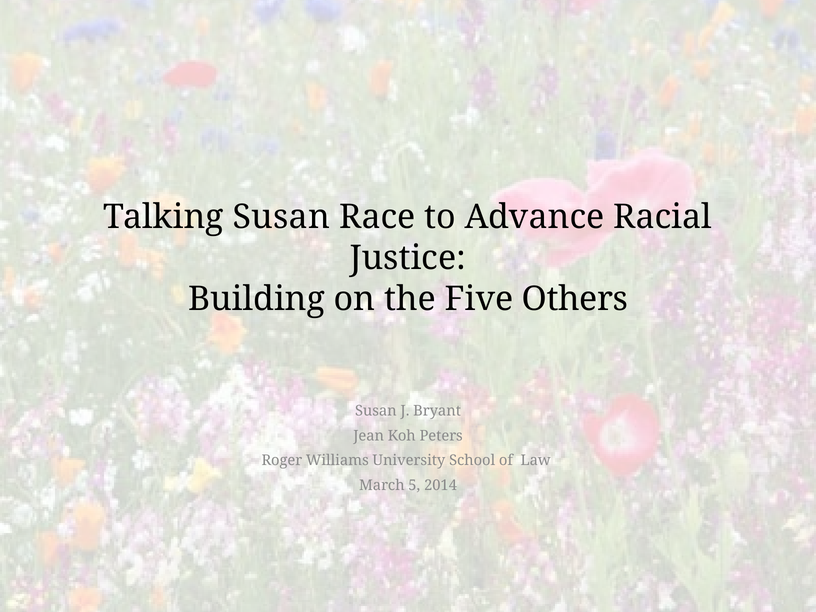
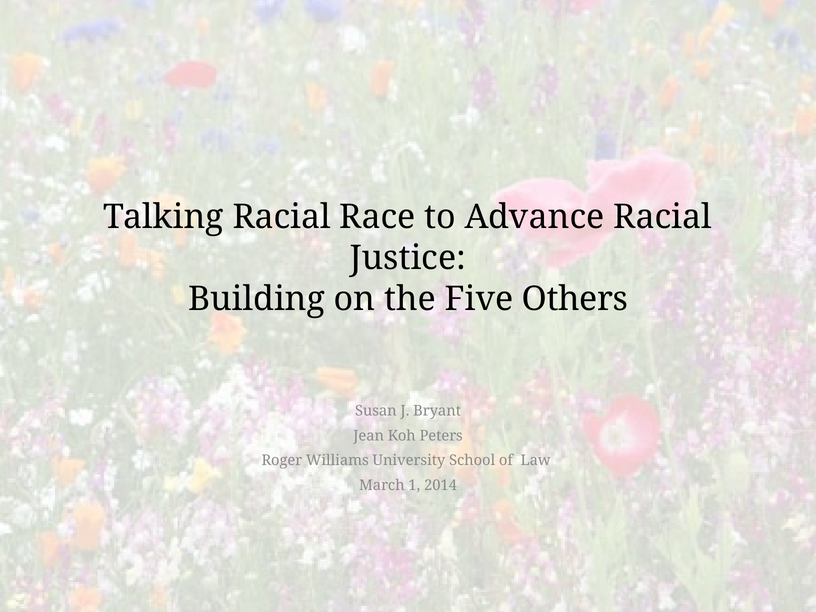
Talking Susan: Susan -> Racial
5: 5 -> 1
